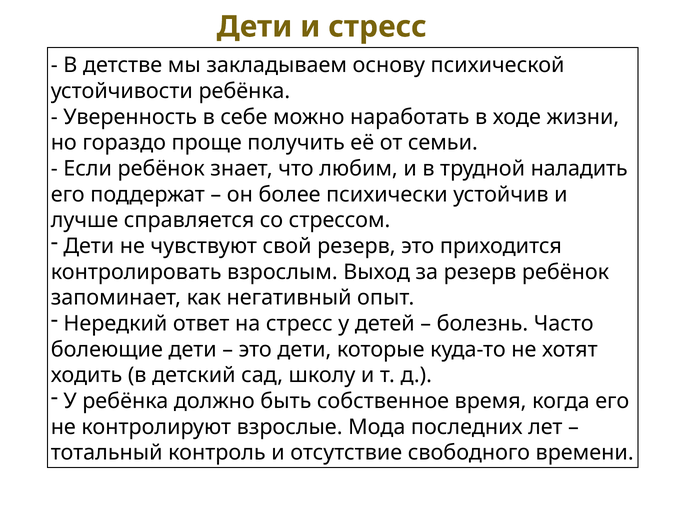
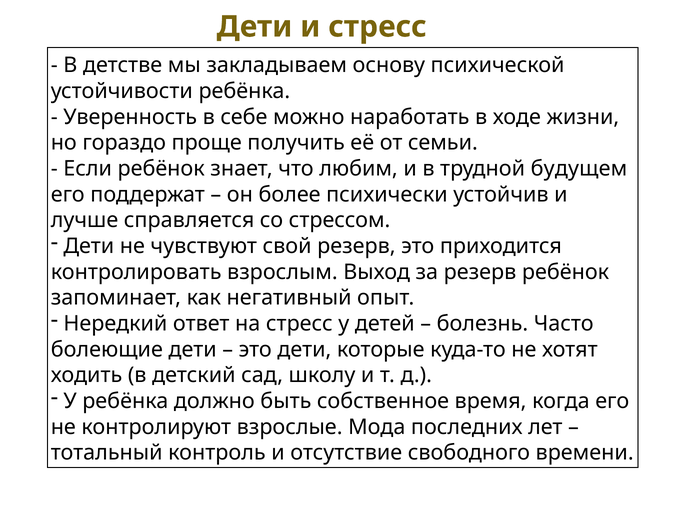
наладить: наладить -> будущем
